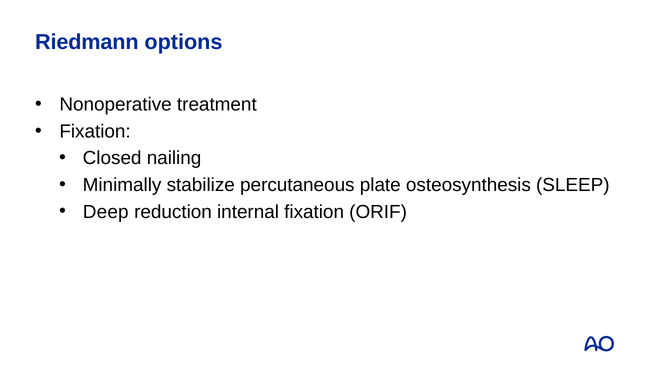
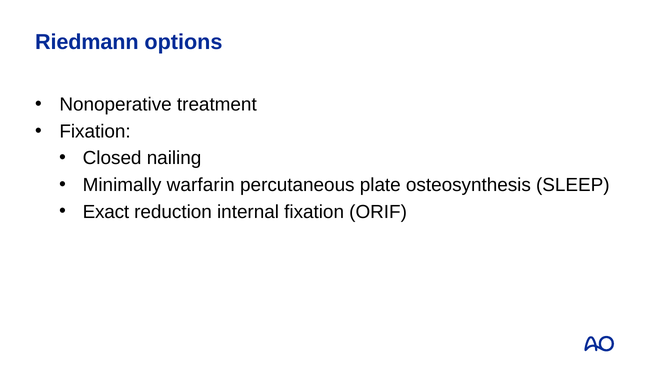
stabilize: stabilize -> warfarin
Deep: Deep -> Exact
